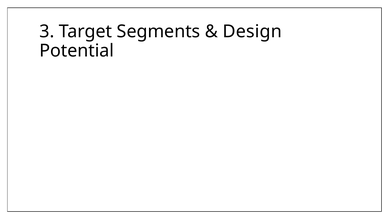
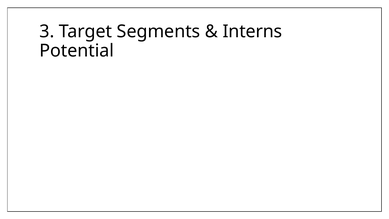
Design: Design -> Interns
